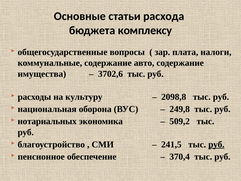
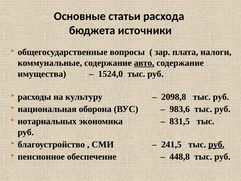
комплексу: комплексу -> источники
авто underline: none -> present
3702,6: 3702,6 -> 1524,0
249,8: 249,8 -> 983,6
509,2: 509,2 -> 831,5
370,4: 370,4 -> 448,8
